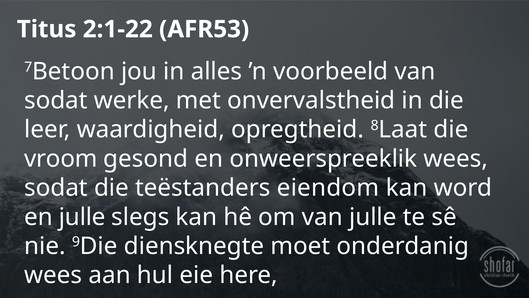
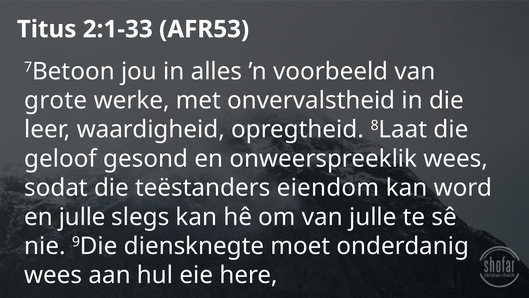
2:1-22: 2:1-22 -> 2:1-33
sodat at (56, 100): sodat -> grote
vroom: vroom -> geloof
